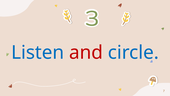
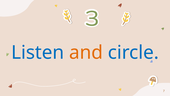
and colour: red -> orange
